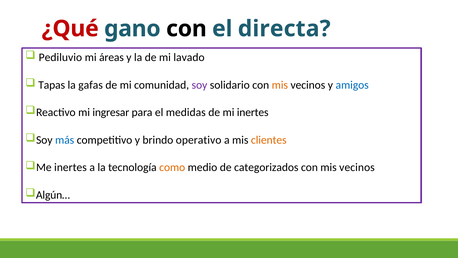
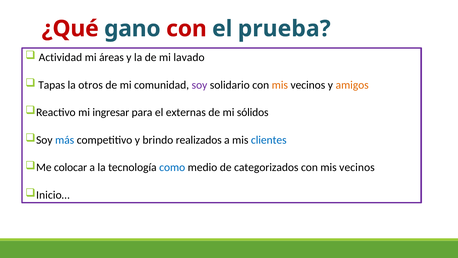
con at (186, 29) colour: black -> red
directa: directa -> prueba
Pediluvio: Pediluvio -> Actividad
gafas: gafas -> otros
amigos colour: blue -> orange
medidas: medidas -> externas
mi inertes: inertes -> sólidos
operativo: operativo -> realizados
clientes colour: orange -> blue
Me inertes: inertes -> colocar
como colour: orange -> blue
Algún…: Algún… -> Inicio…
